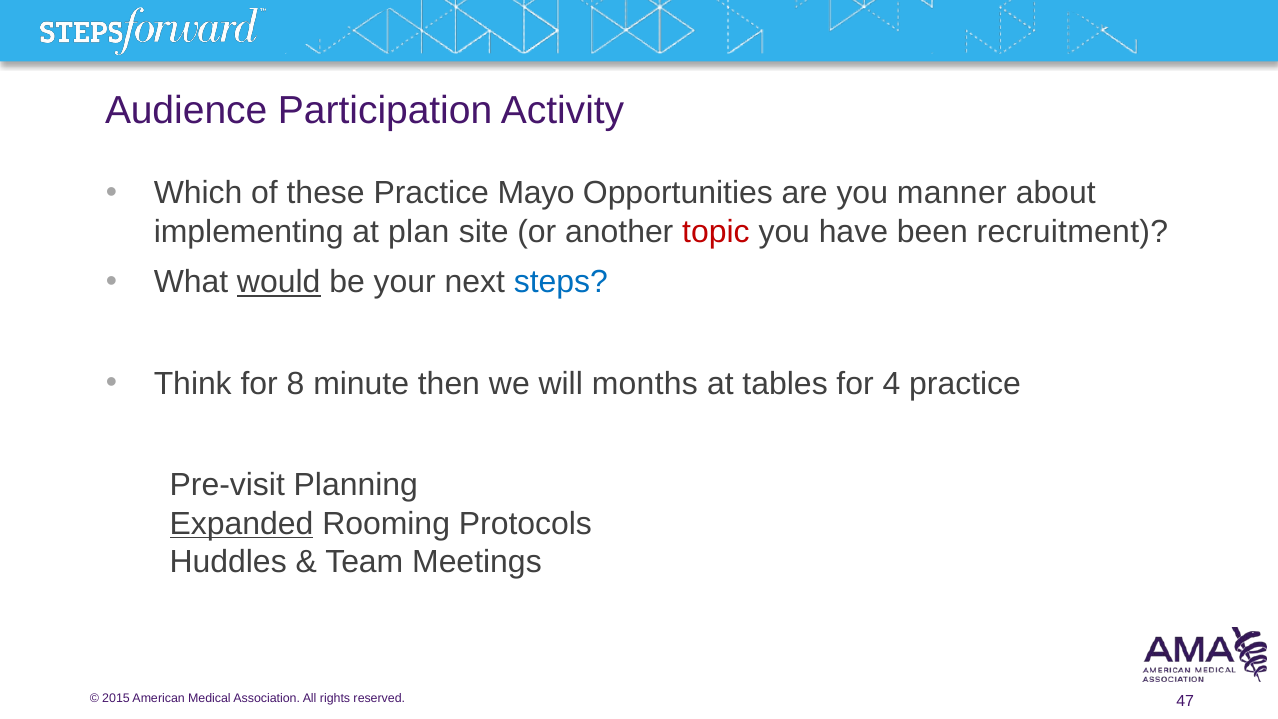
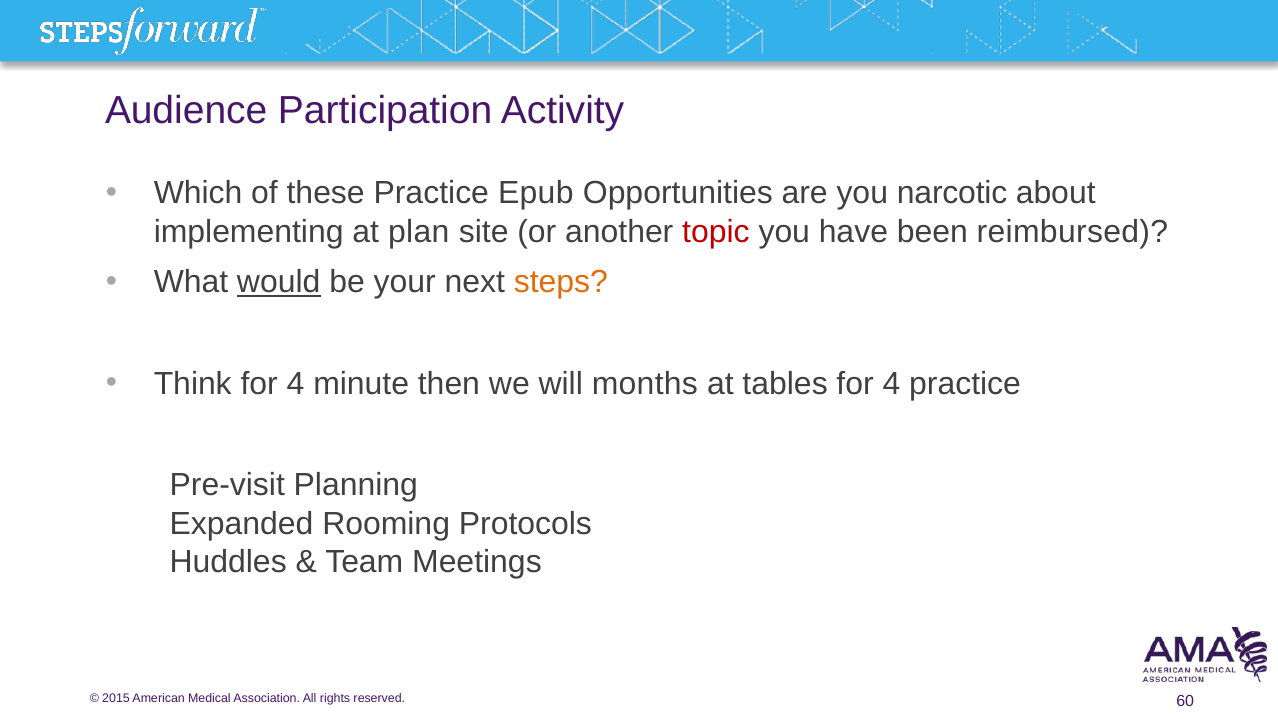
Mayo: Mayo -> Epub
manner: manner -> narcotic
recruitment: recruitment -> reimbursed
steps colour: blue -> orange
Think for 8: 8 -> 4
Expanded underline: present -> none
47: 47 -> 60
